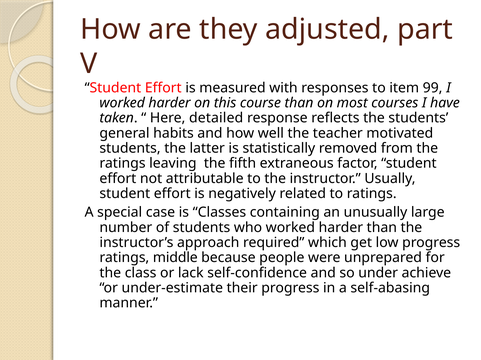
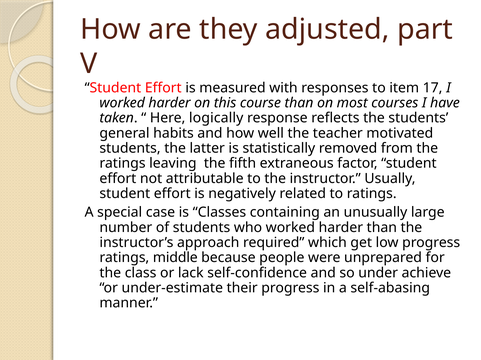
99: 99 -> 17
detailed: detailed -> logically
